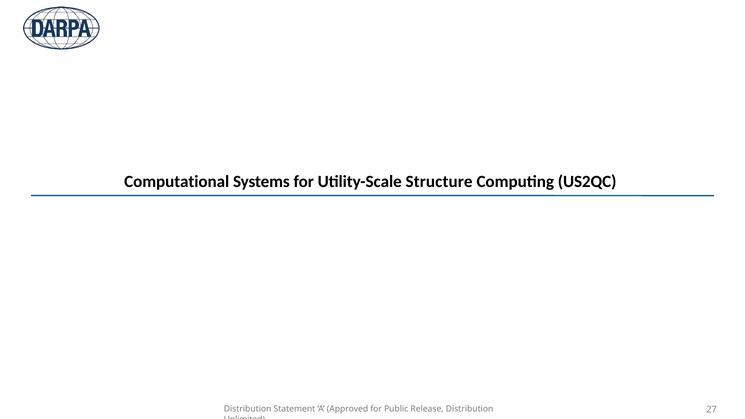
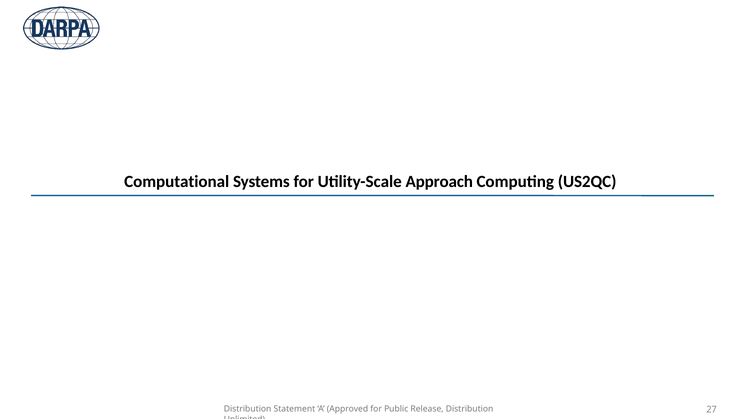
Structure: Structure -> Approach
